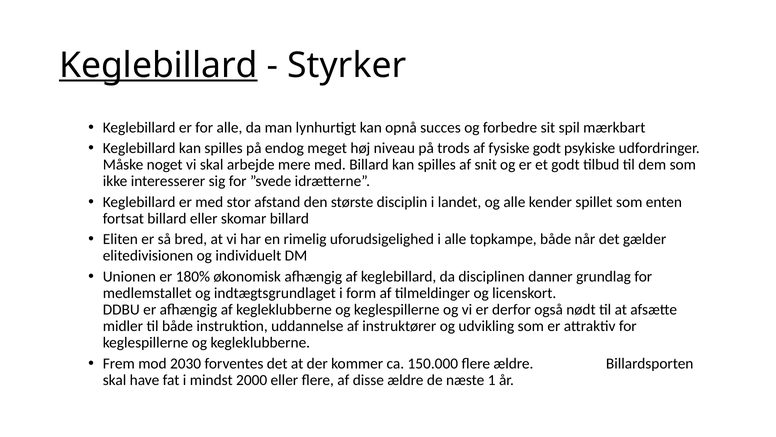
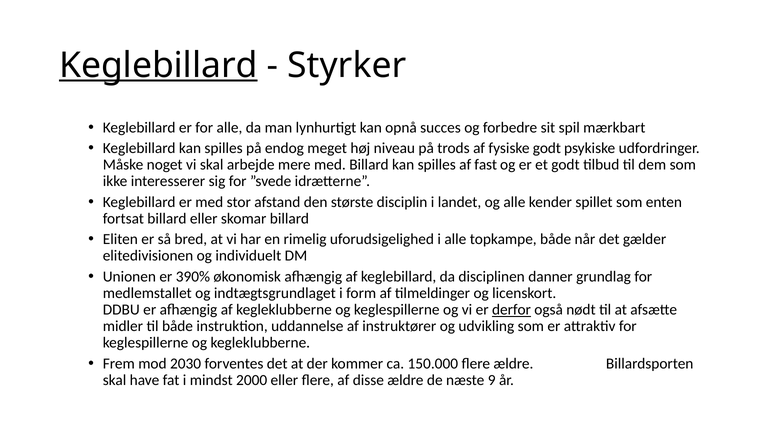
snit: snit -> fast
180%: 180% -> 390%
derfor underline: none -> present
1: 1 -> 9
